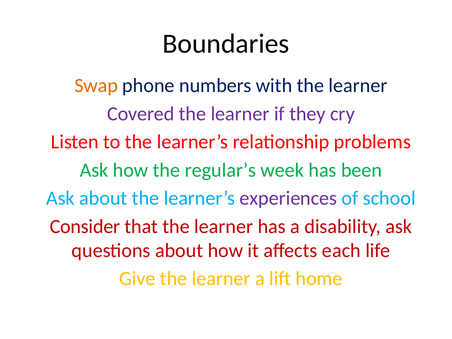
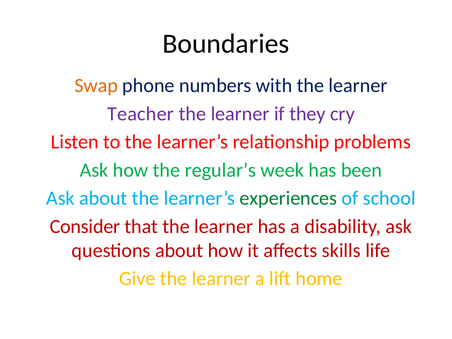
Covered: Covered -> Teacher
experiences colour: purple -> green
each: each -> skills
